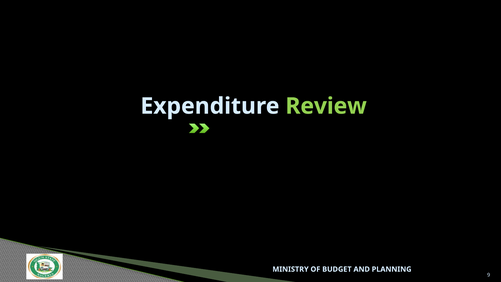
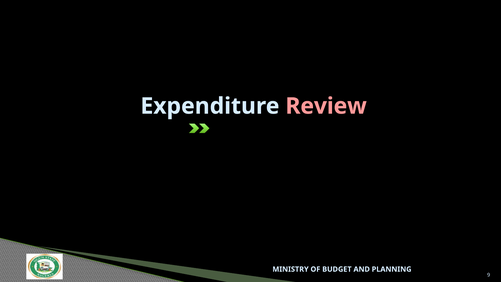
Review colour: light green -> pink
